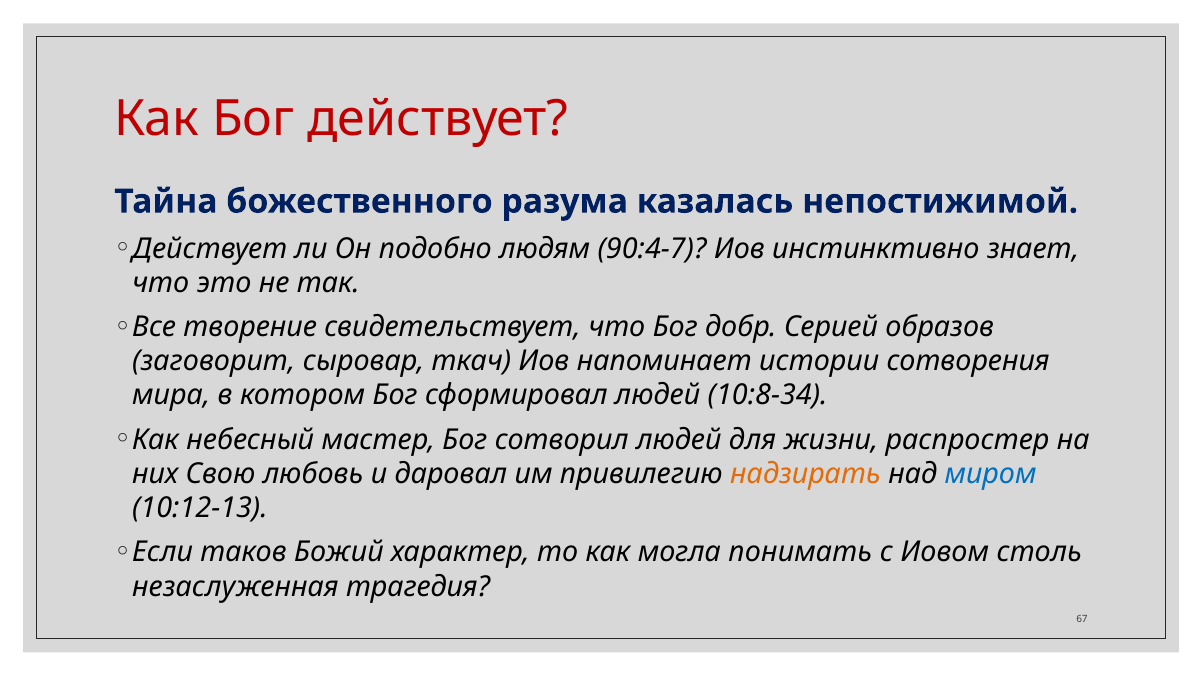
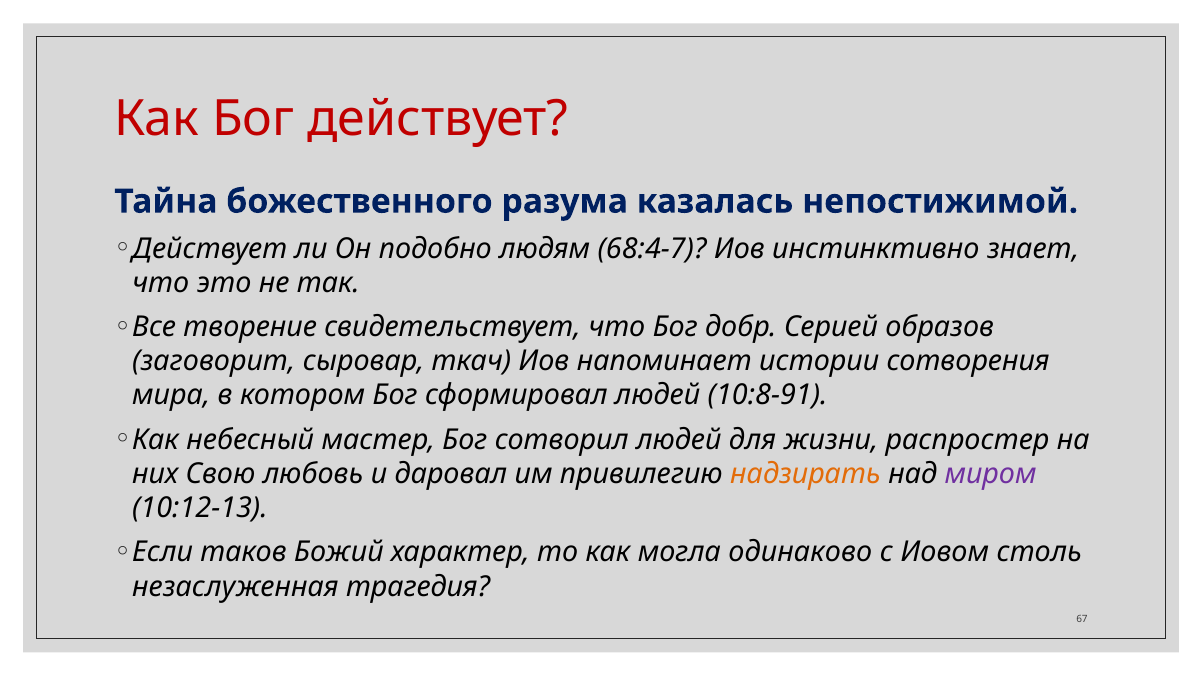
90:4-7: 90:4-7 -> 68:4-7
10:8-34: 10:8-34 -> 10:8-91
миром colour: blue -> purple
понимать: понимать -> одинаково
